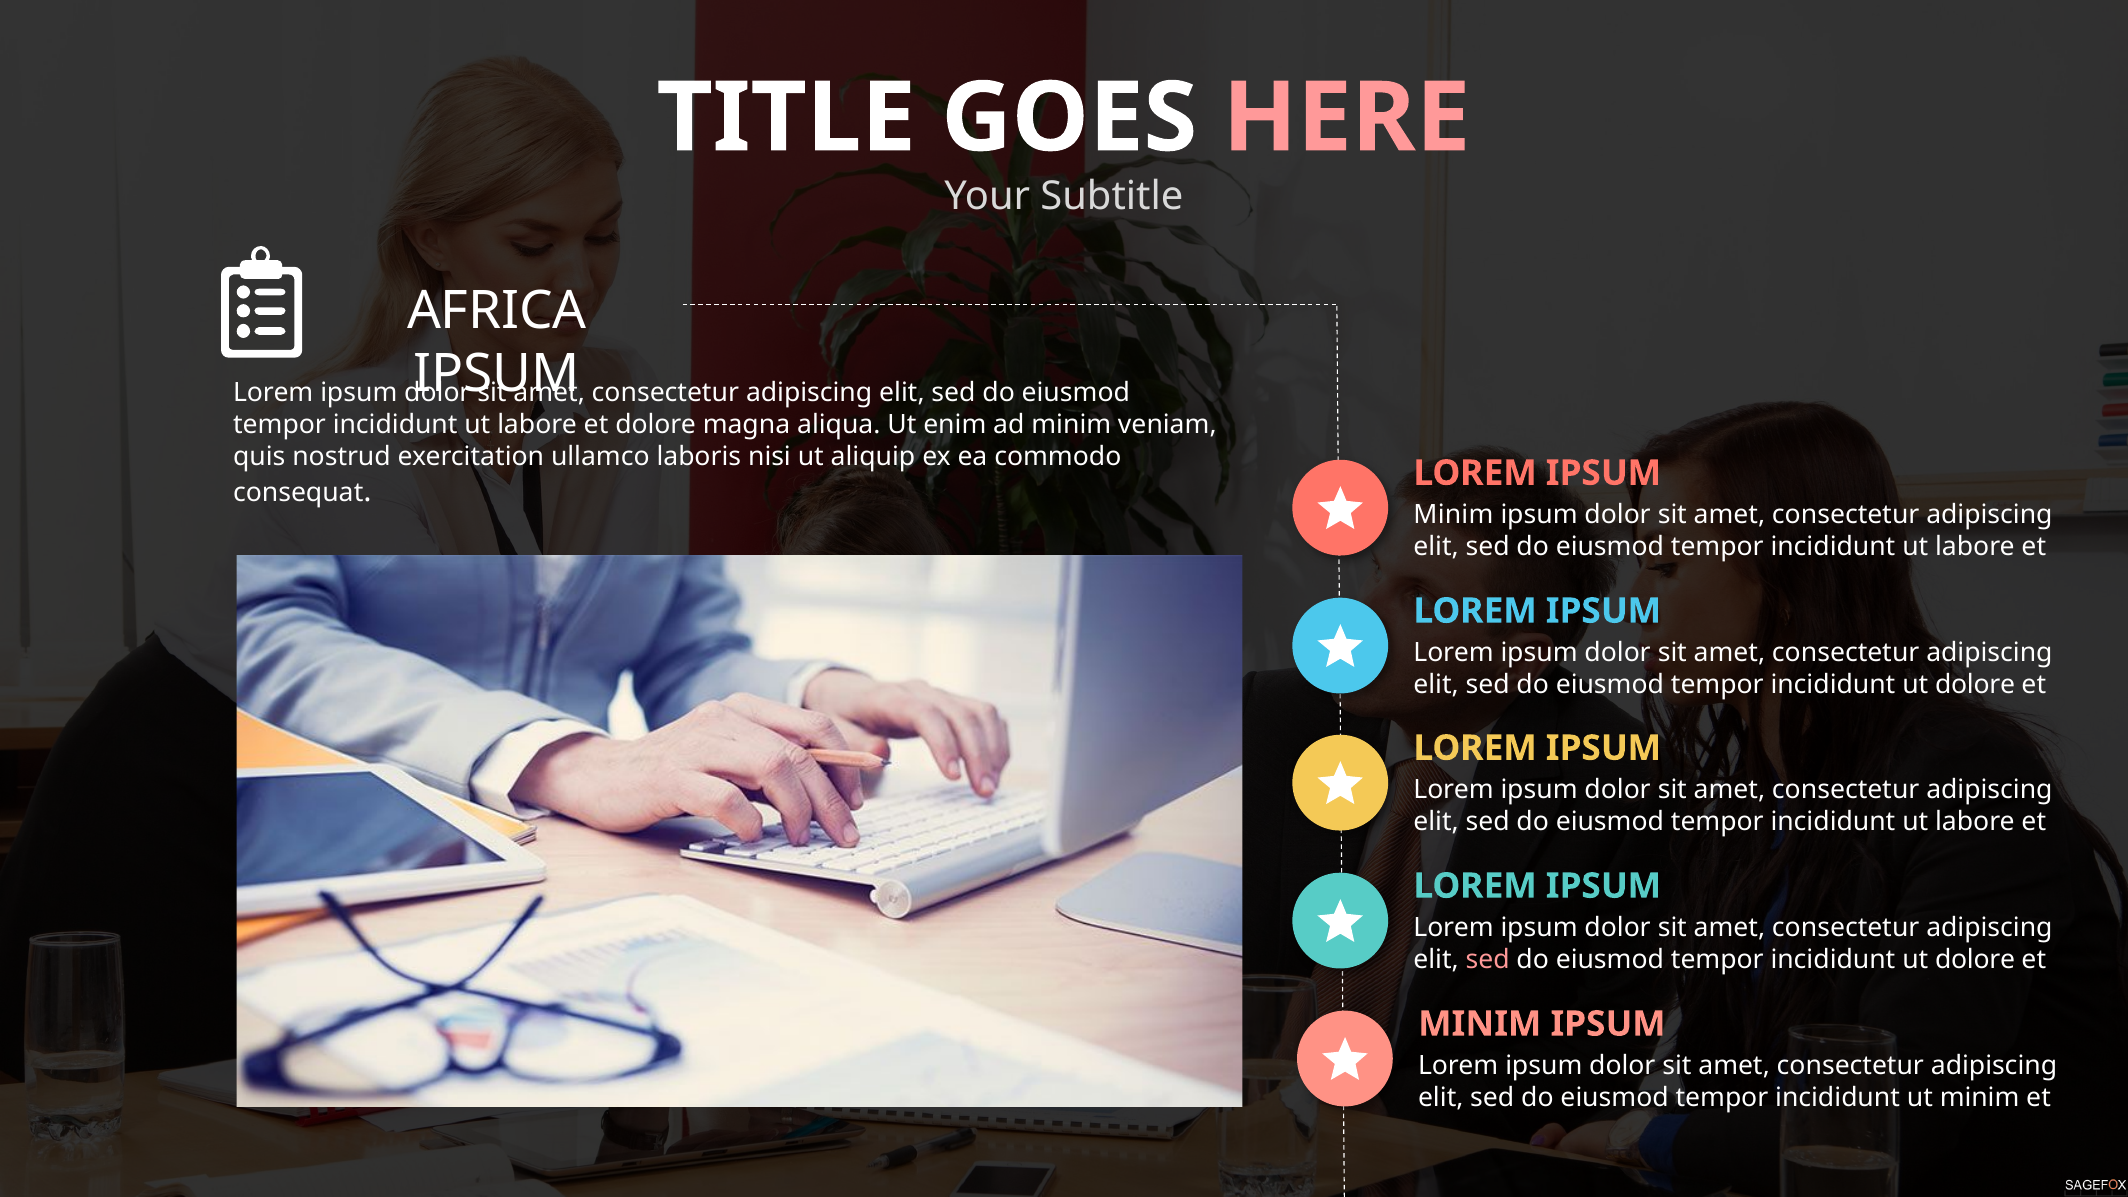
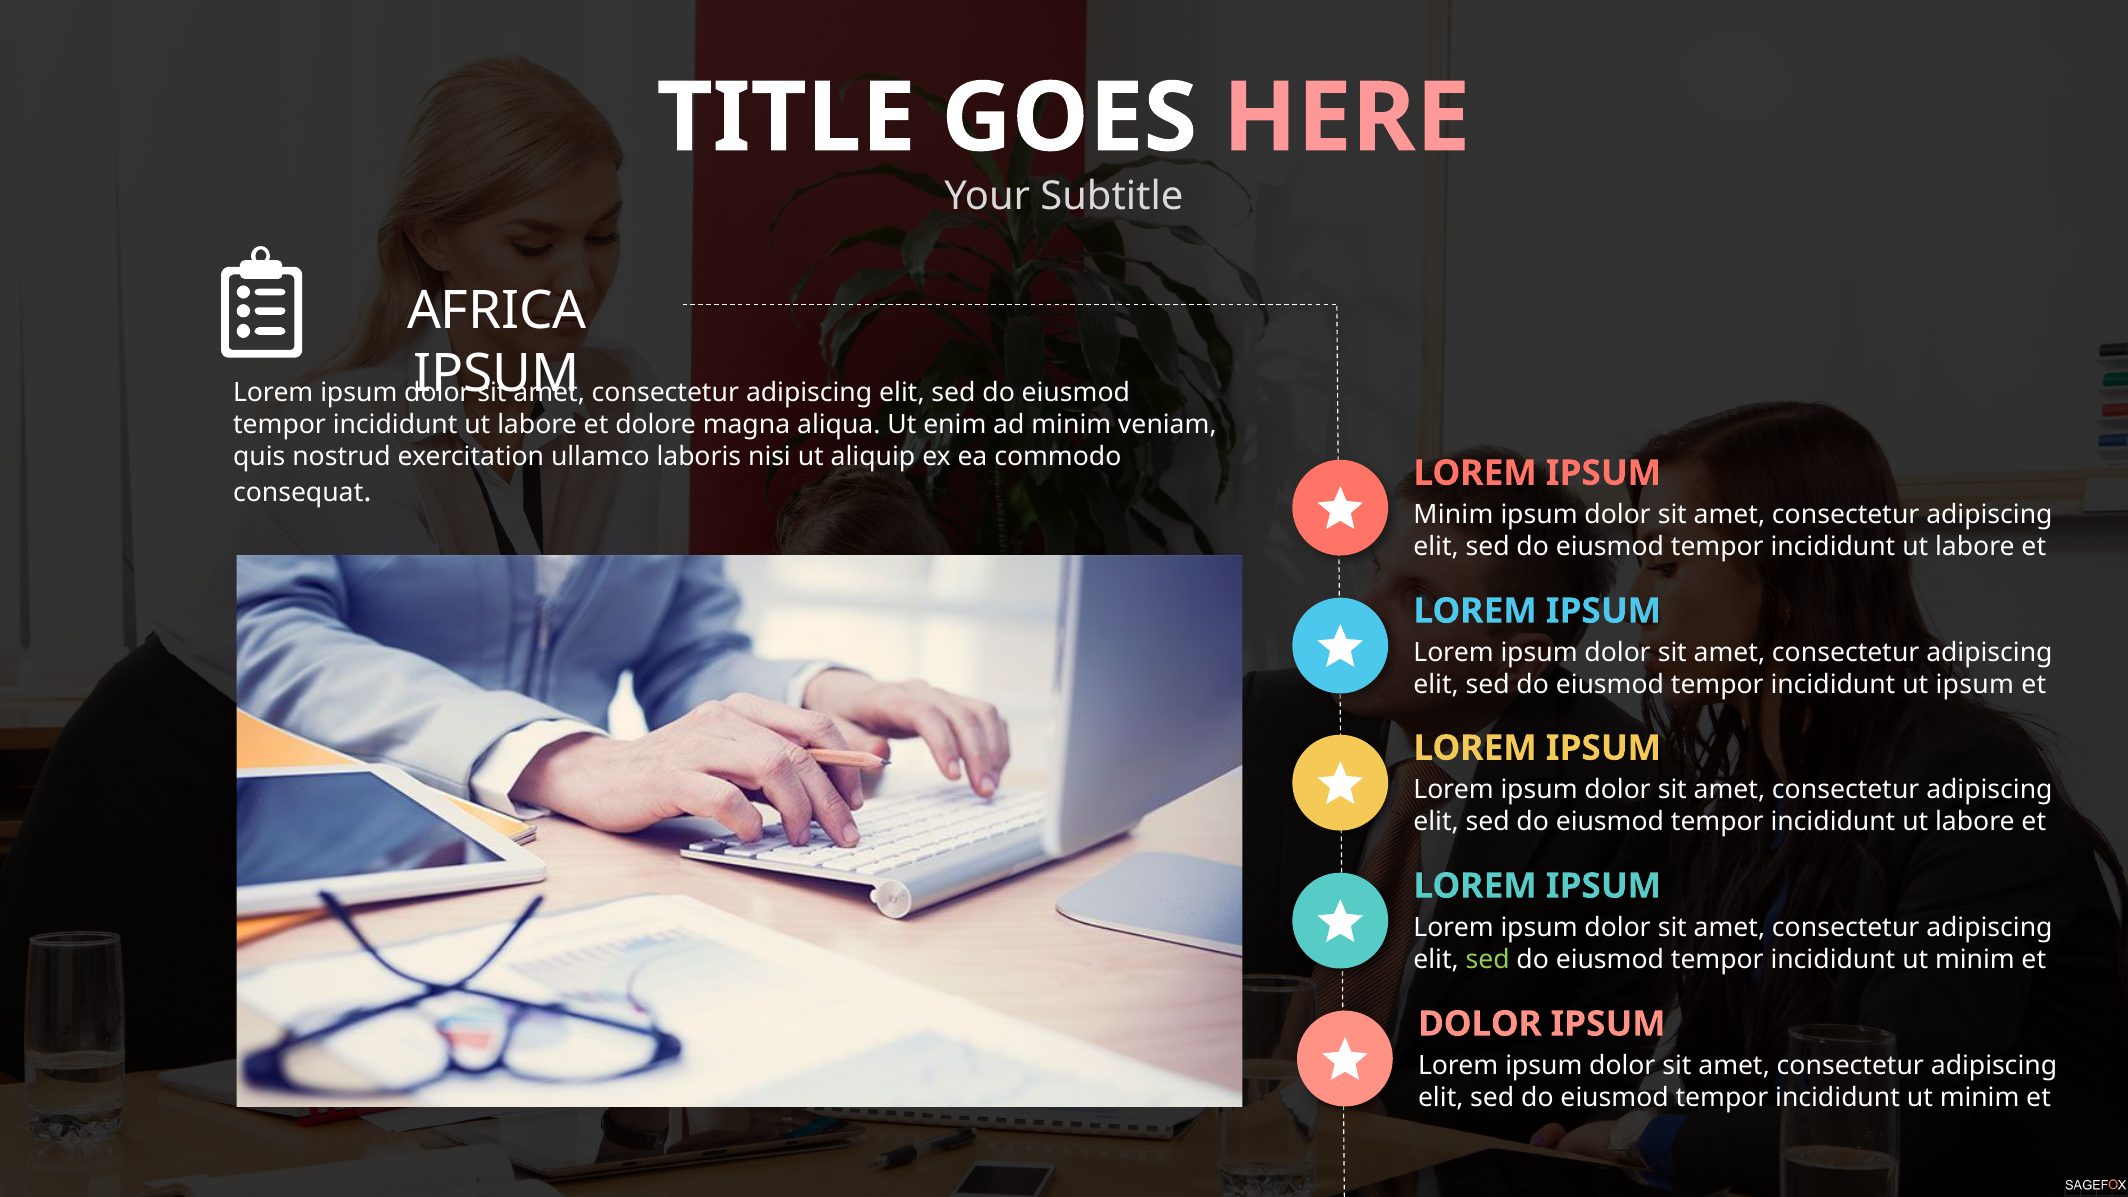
dolore at (1975, 685): dolore -> ipsum
sed at (1488, 960) colour: pink -> light green
dolore at (1975, 960): dolore -> minim
MINIM at (1480, 1024): MINIM -> DOLOR
